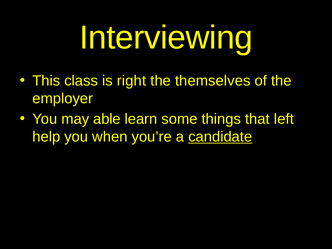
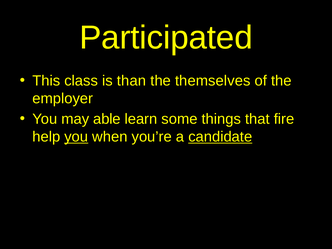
Interviewing: Interviewing -> Participated
right: right -> than
left: left -> fire
you at (76, 137) underline: none -> present
